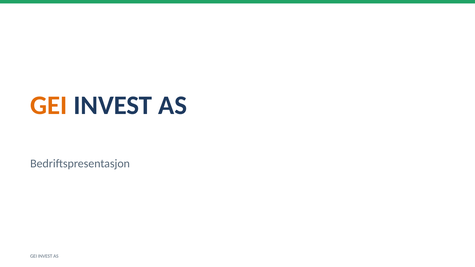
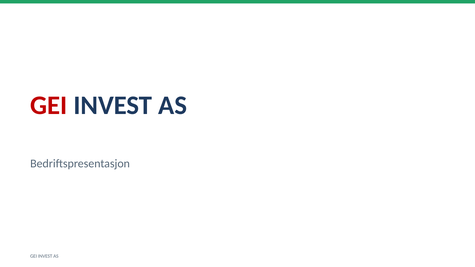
GEI at (49, 105) colour: orange -> red
